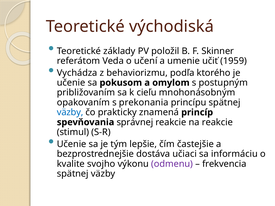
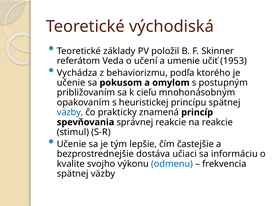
1959: 1959 -> 1953
prekonania: prekonania -> heuristickej
odmenu colour: purple -> blue
